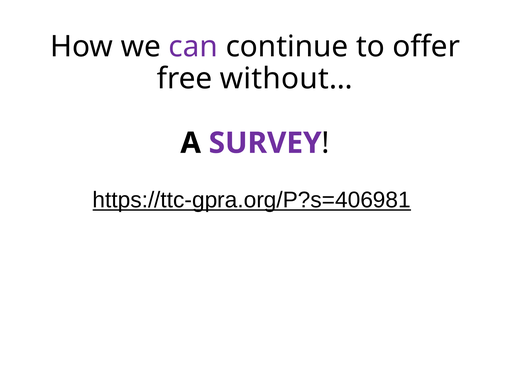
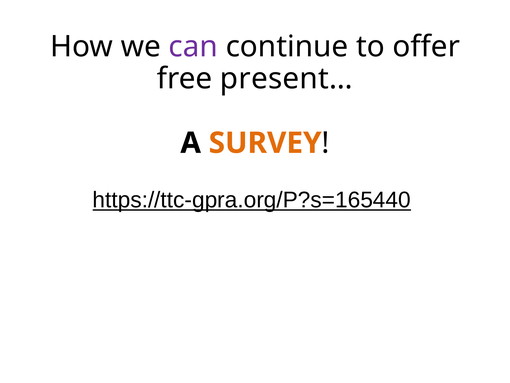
without…: without… -> present…
SURVEY colour: purple -> orange
https://ttc-gpra.org/P?s=406981: https://ttc-gpra.org/P?s=406981 -> https://ttc-gpra.org/P?s=165440
